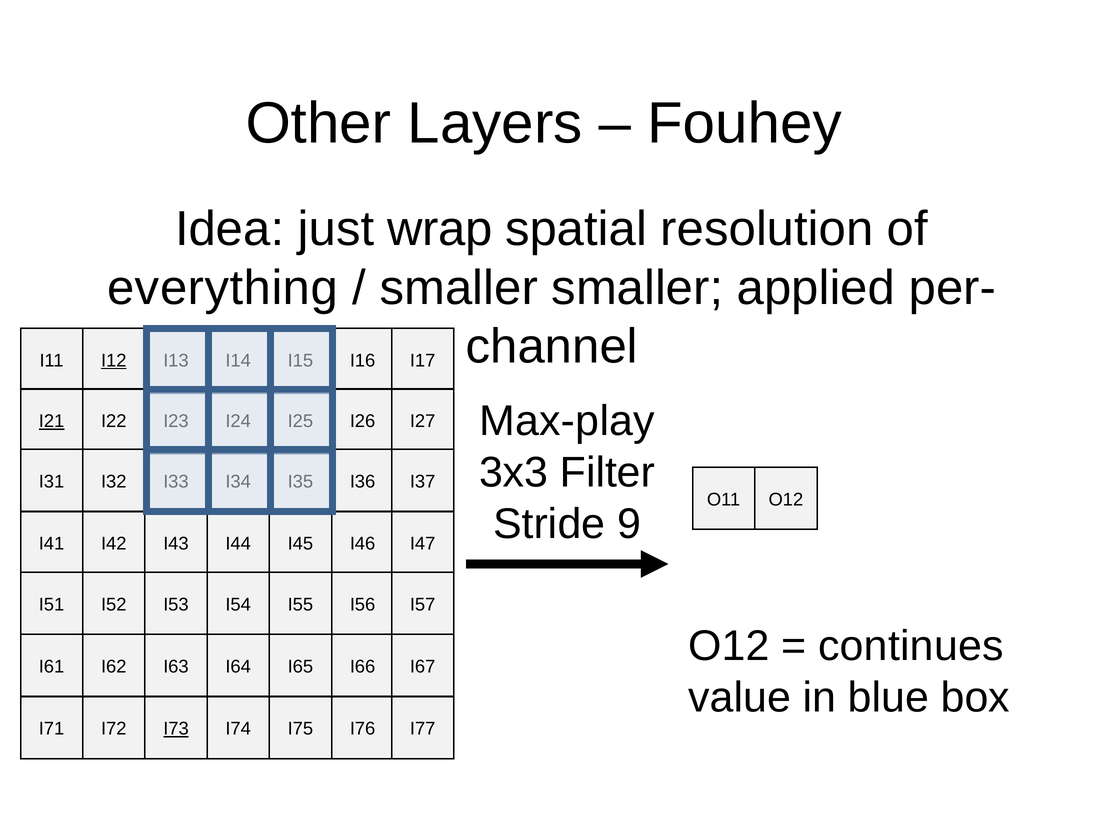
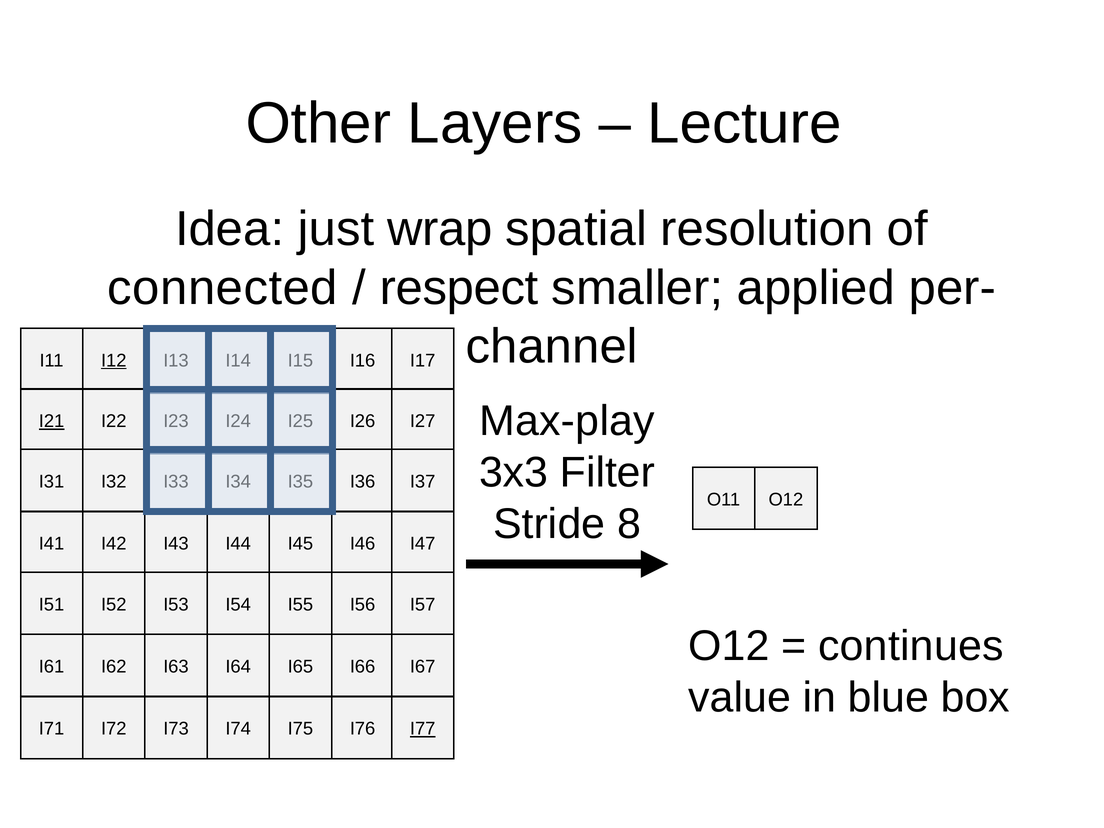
Fouhey: Fouhey -> Lecture
everything: everything -> connected
smaller at (459, 288): smaller -> respect
9: 9 -> 8
I73 underline: present -> none
I77 underline: none -> present
